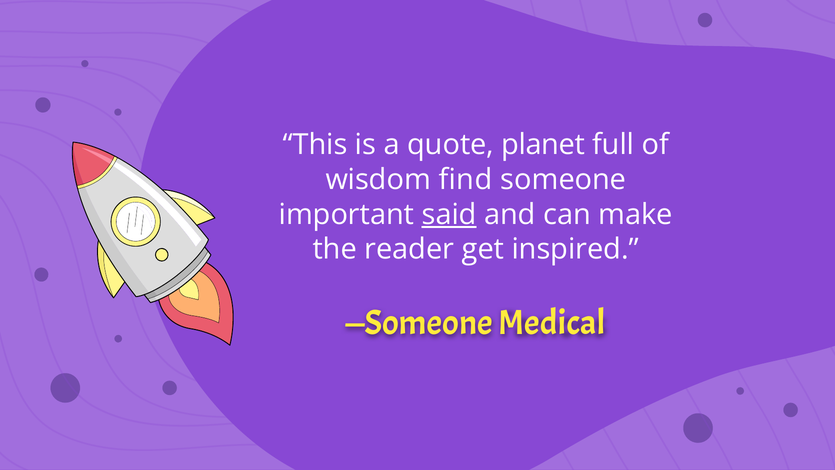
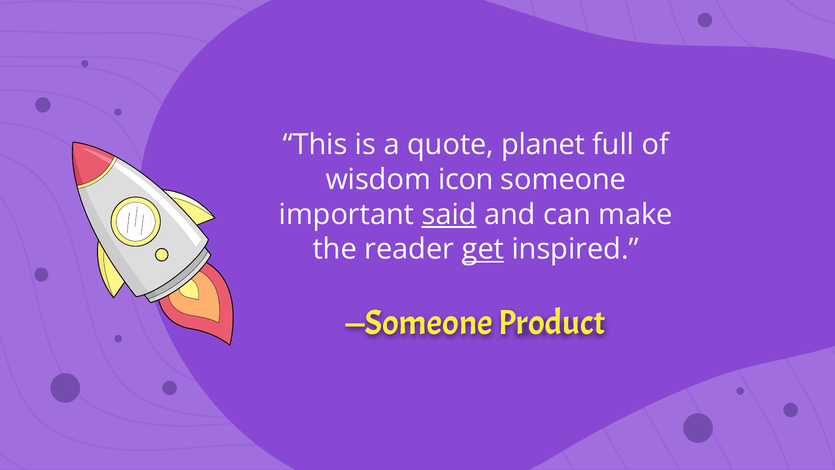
find: find -> icon
get underline: none -> present
Medical: Medical -> Product
